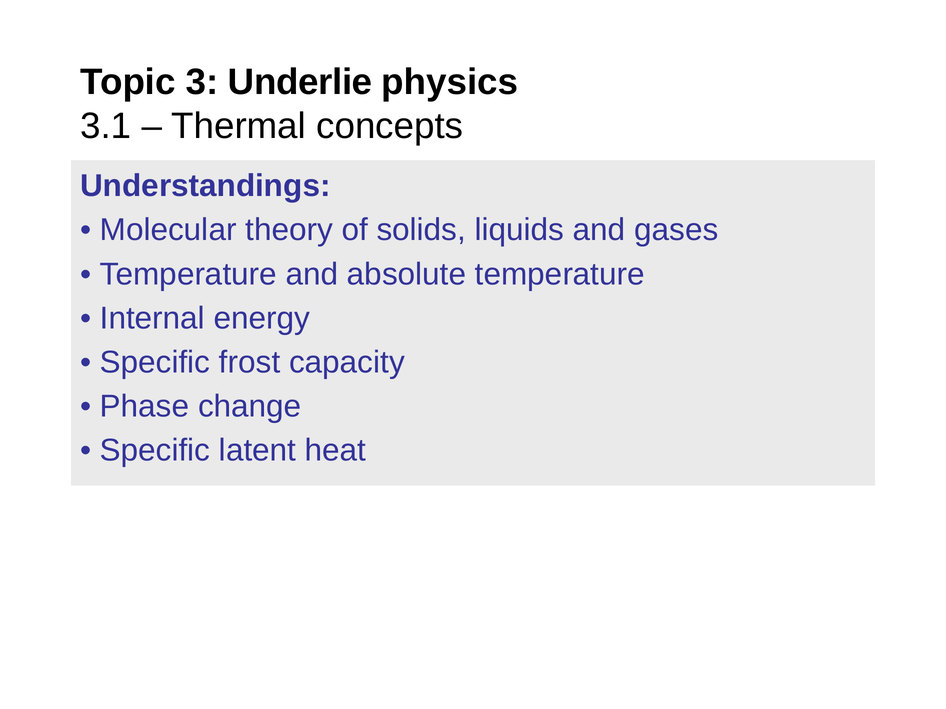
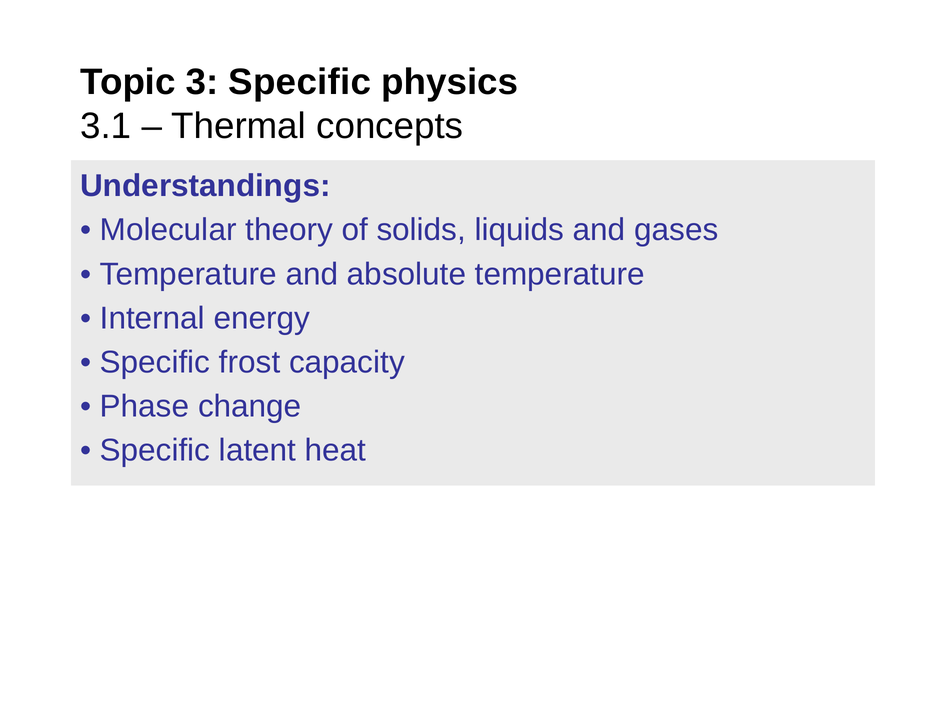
3 Underlie: Underlie -> Specific
